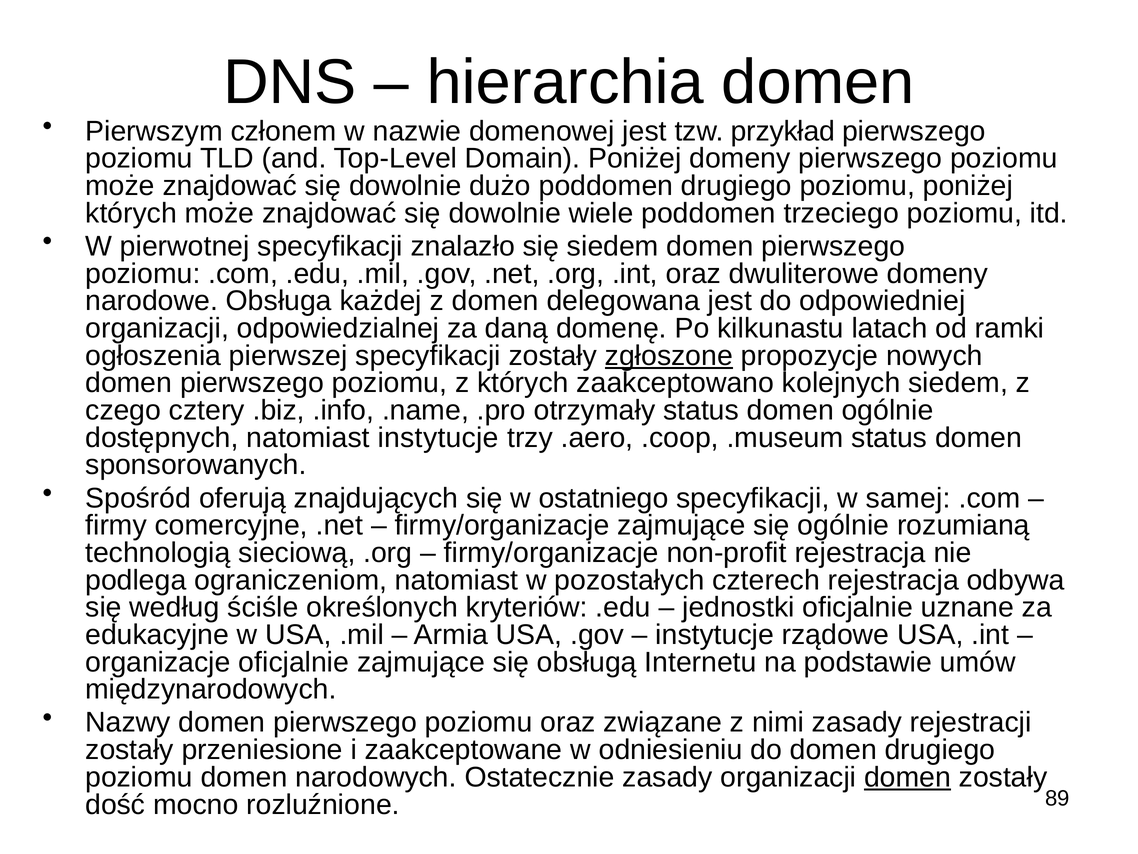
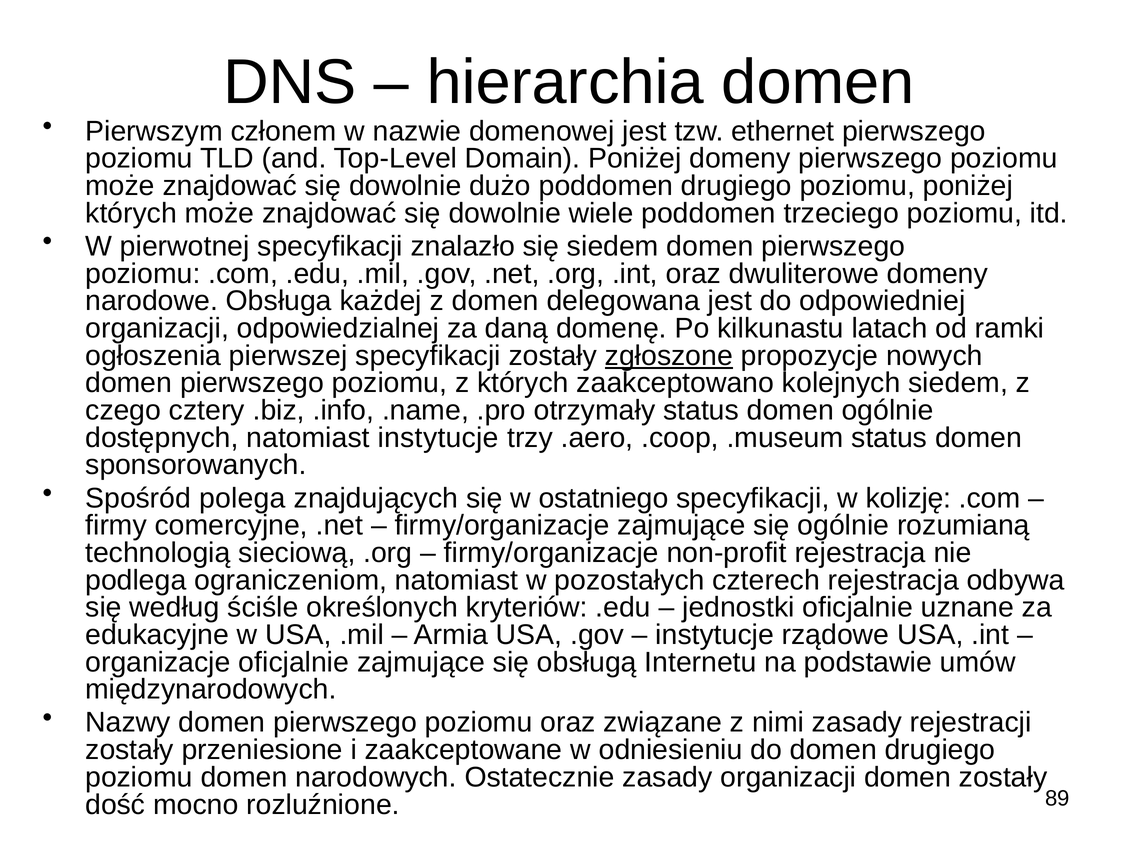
przykład: przykład -> ethernet
oferują: oferują -> polega
samej: samej -> kolizję
domen at (908, 777) underline: present -> none
